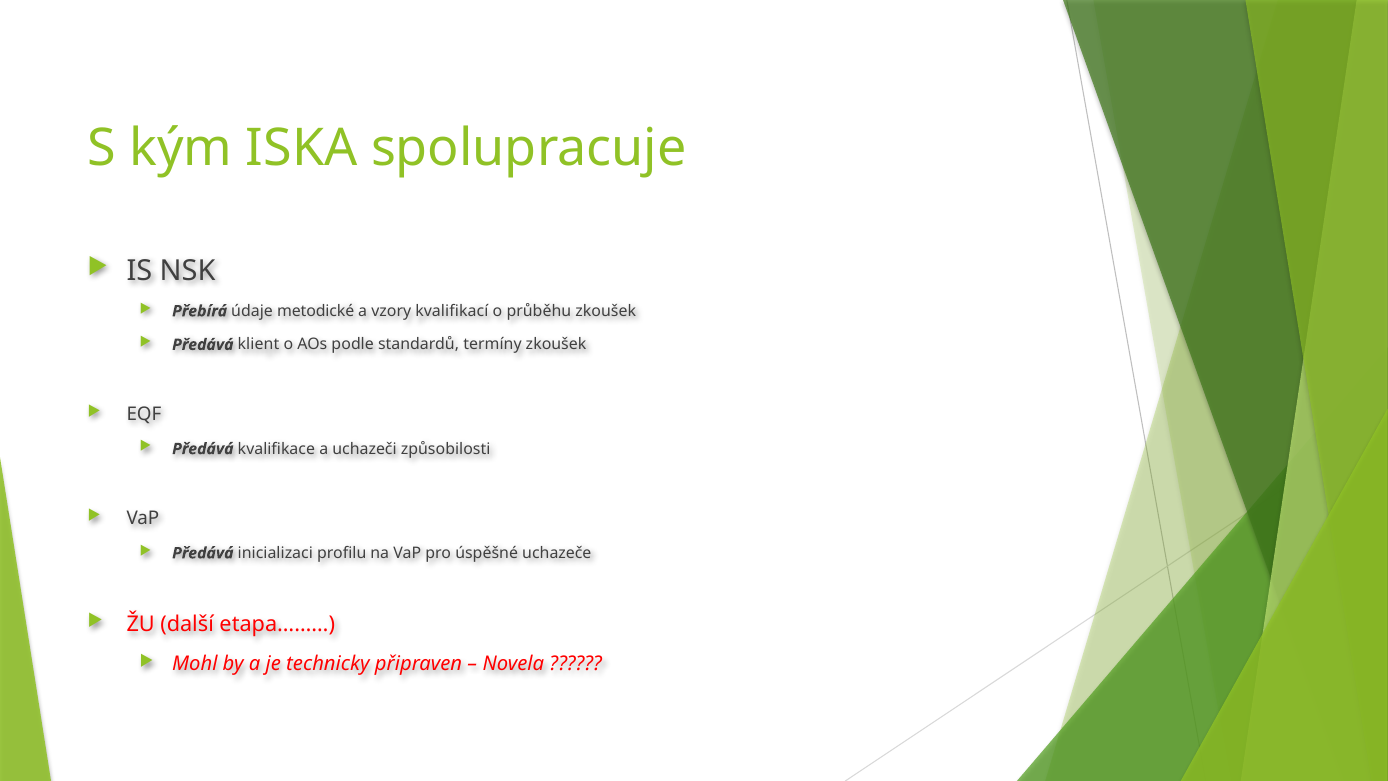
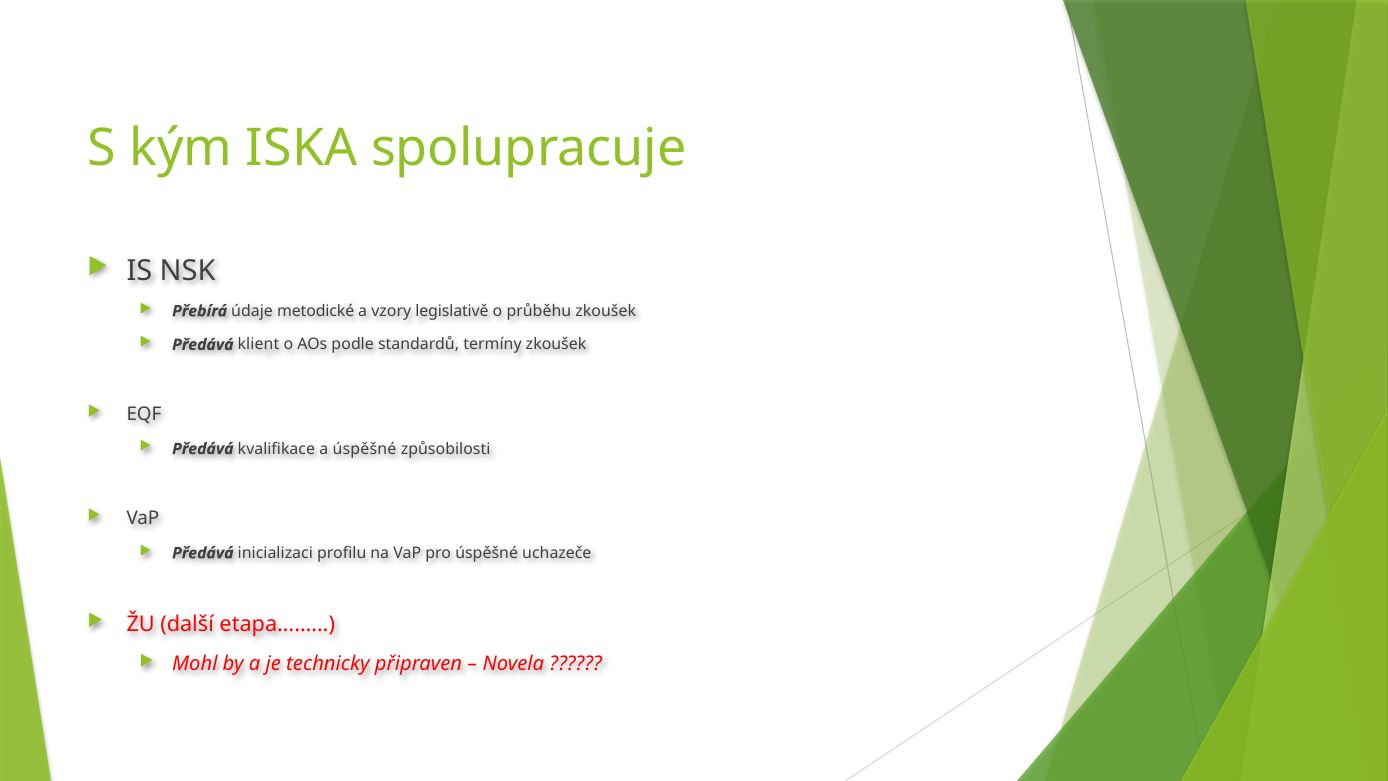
kvalifikací: kvalifikací -> legislativě
a uchazeči: uchazeči -> úspěšné
